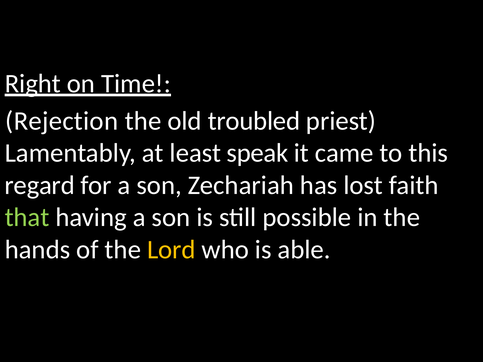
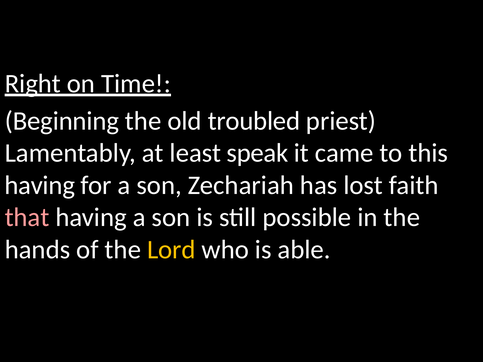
Rejection: Rejection -> Beginning
regard at (40, 185): regard -> having
that colour: light green -> pink
